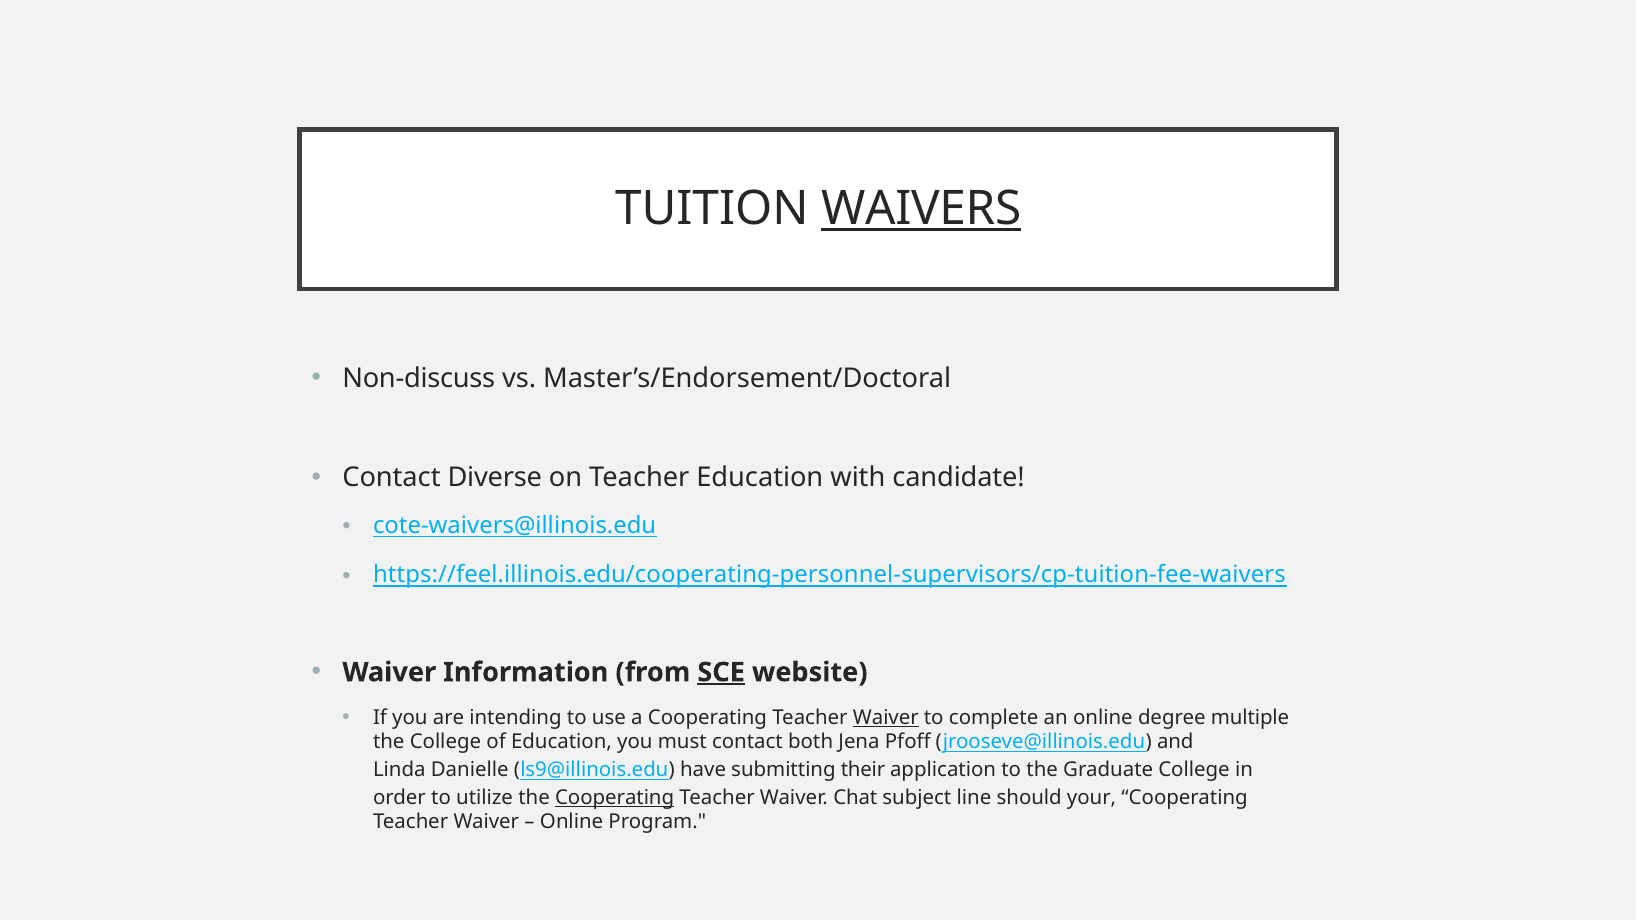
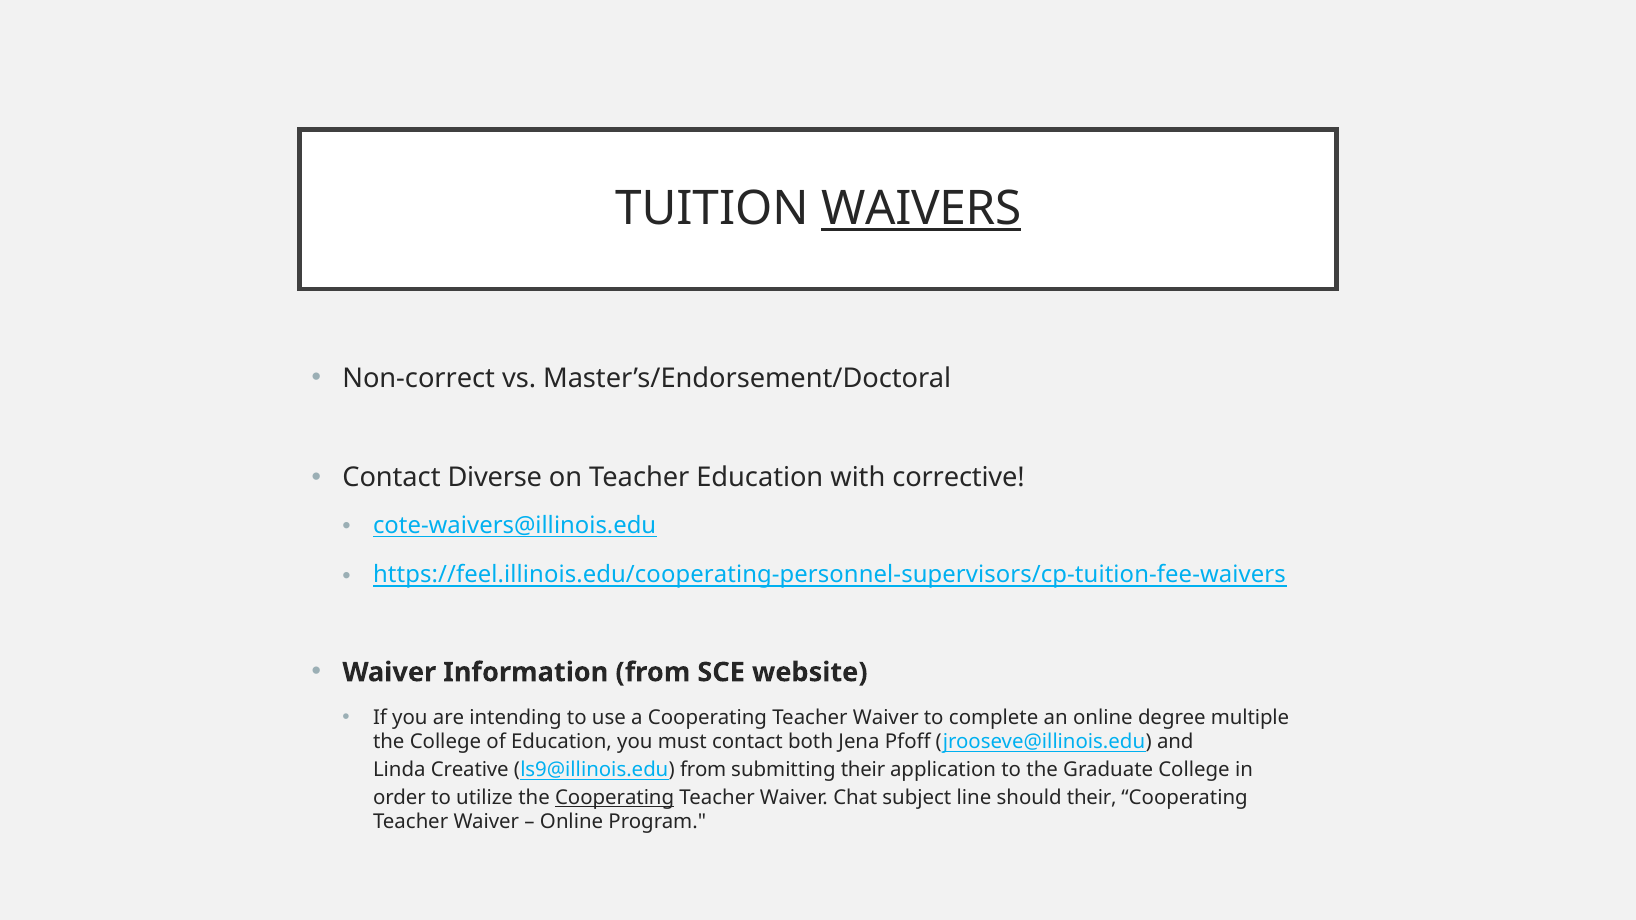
Non-discuss: Non-discuss -> Non-correct
candidate: candidate -> corrective
SCE underline: present -> none
Waiver at (886, 718) underline: present -> none
Danielle: Danielle -> Creative
ls9@illinois.edu have: have -> from
should your: your -> their
